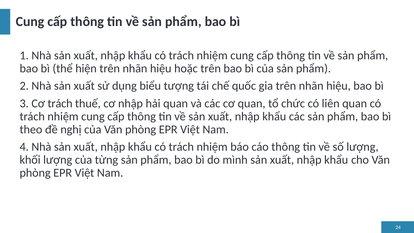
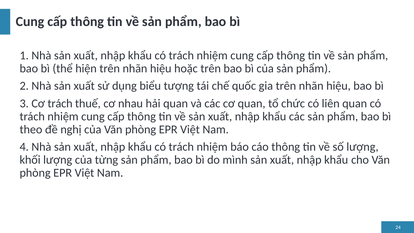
cơ nhập: nhập -> nhau
